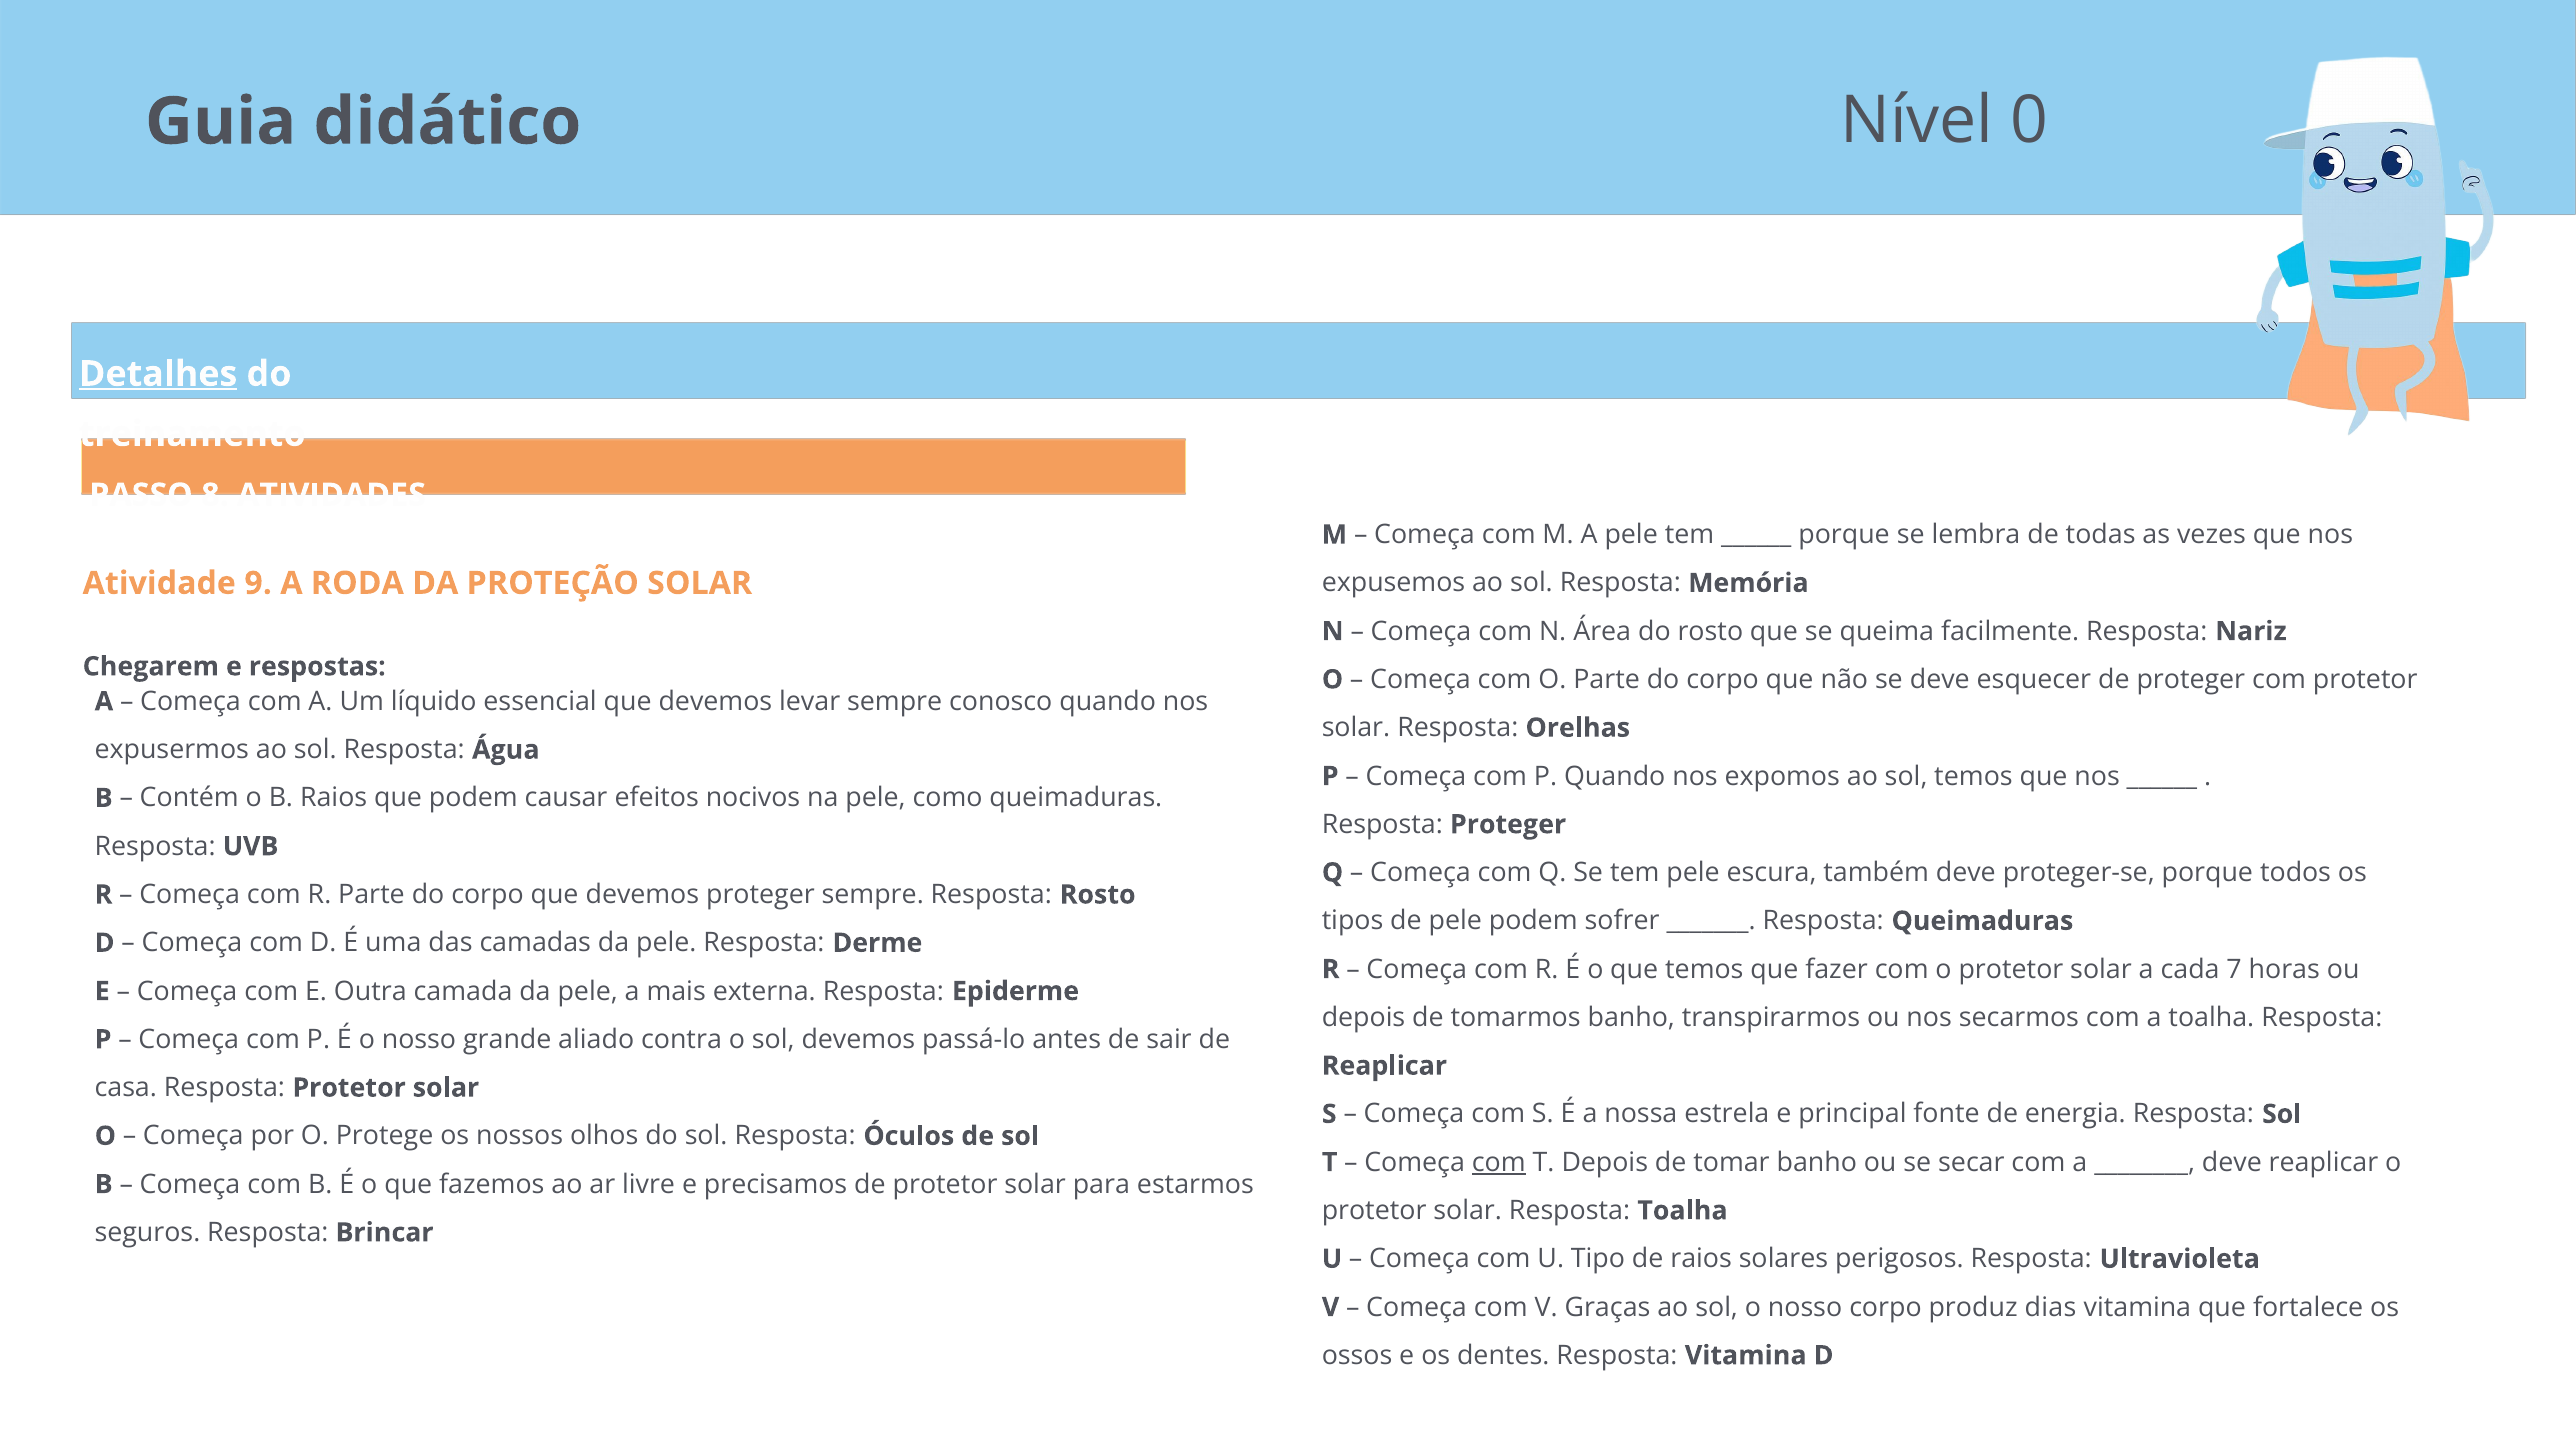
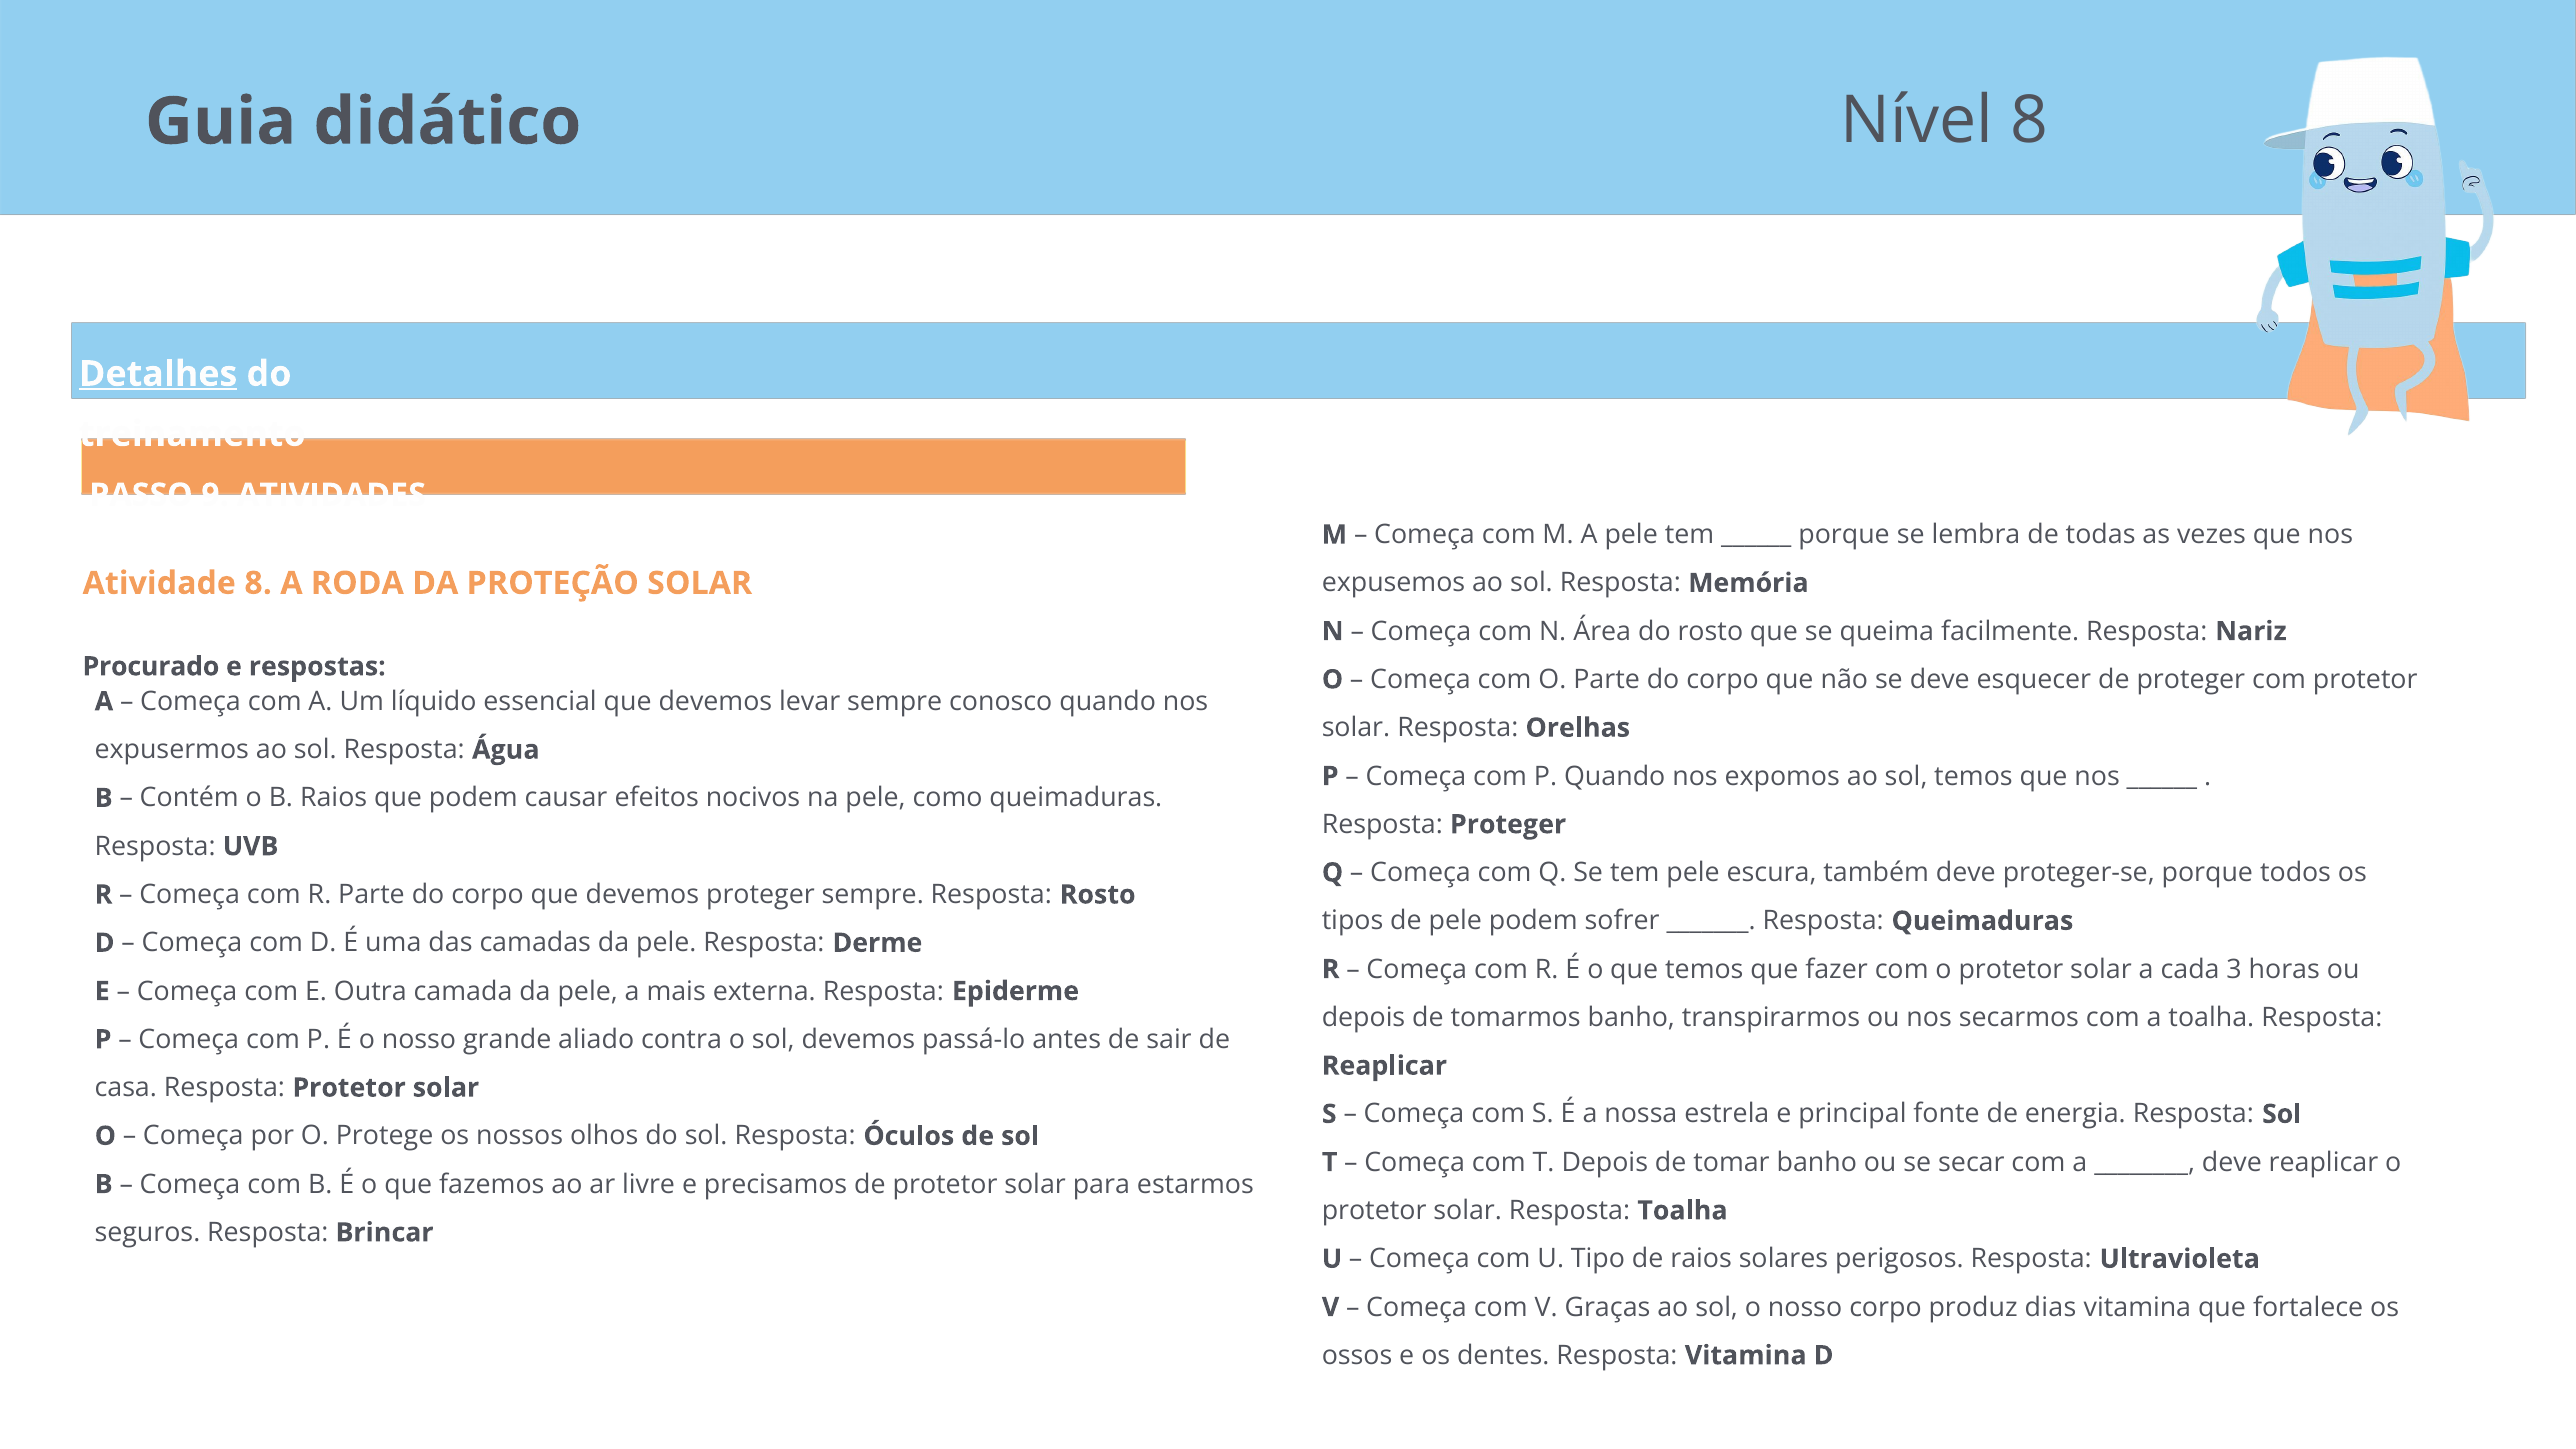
Nível 0: 0 -> 8
8: 8 -> 9
Atividade 9: 9 -> 8
Chegarem: Chegarem -> Procurado
7: 7 -> 3
com at (1499, 1162) underline: present -> none
